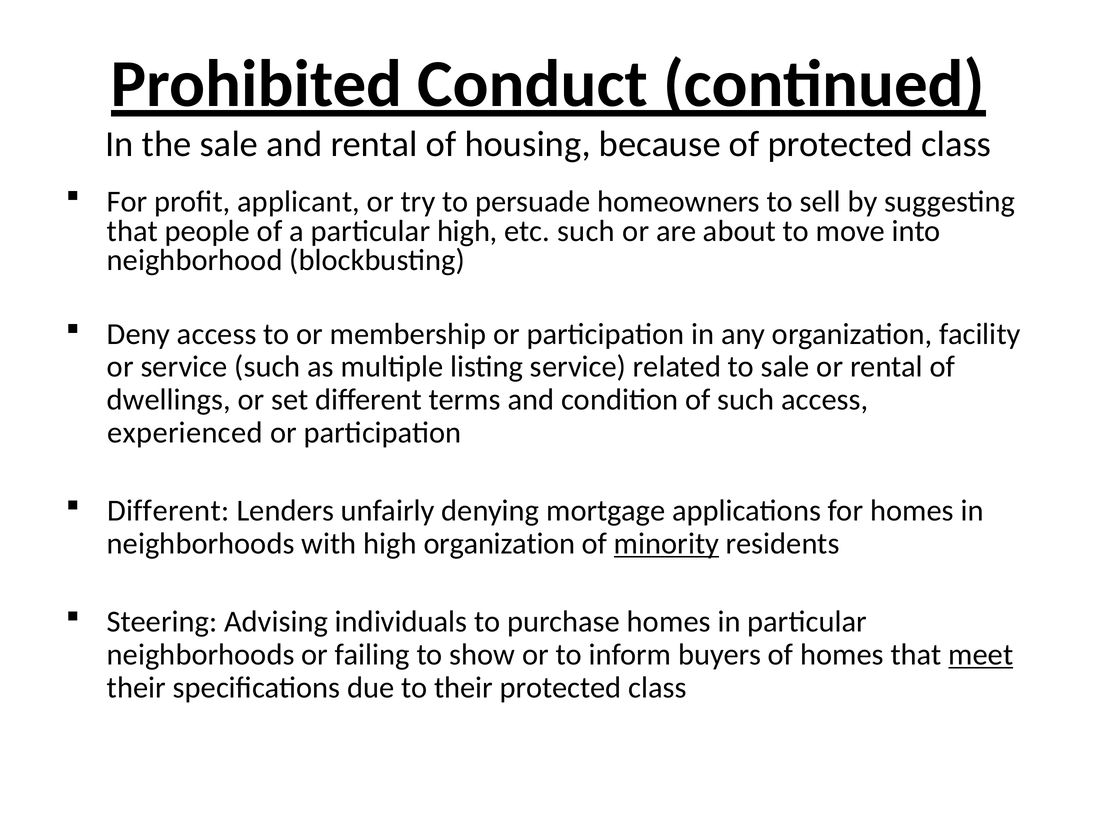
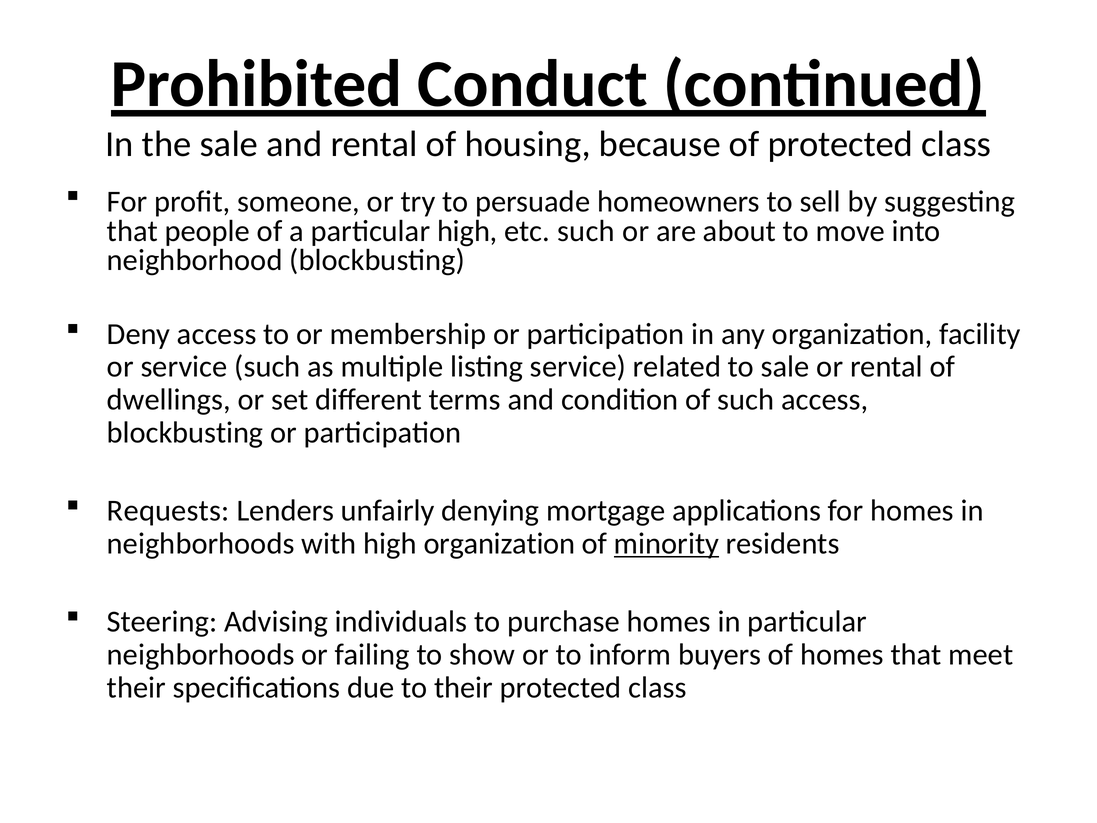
applicant: applicant -> someone
experienced at (185, 433): experienced -> blockbusting
Different at (168, 511): Different -> Requests
meet underline: present -> none
